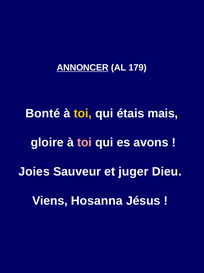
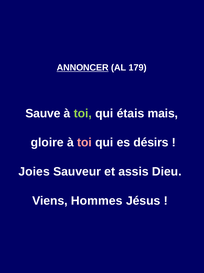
Bonté: Bonté -> Sauve
toi at (83, 113) colour: yellow -> light green
avons: avons -> désirs
juger: juger -> assis
Hosanna: Hosanna -> Hommes
